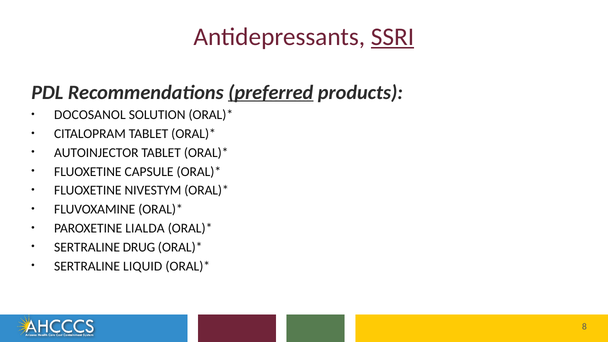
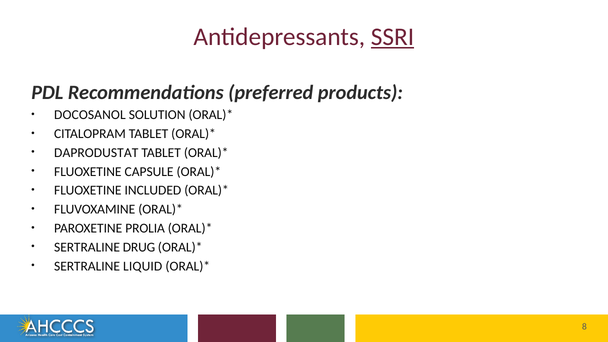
preferred underline: present -> none
AUTOINJECTOR: AUTOINJECTOR -> DAPRODUSTAT
NIVESTYM: NIVESTYM -> INCLUDED
LIALDA: LIALDA -> PROLIA
